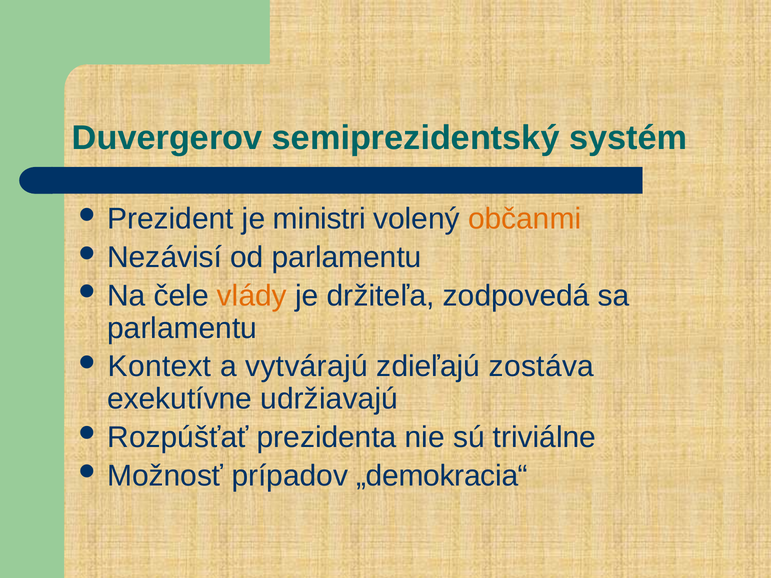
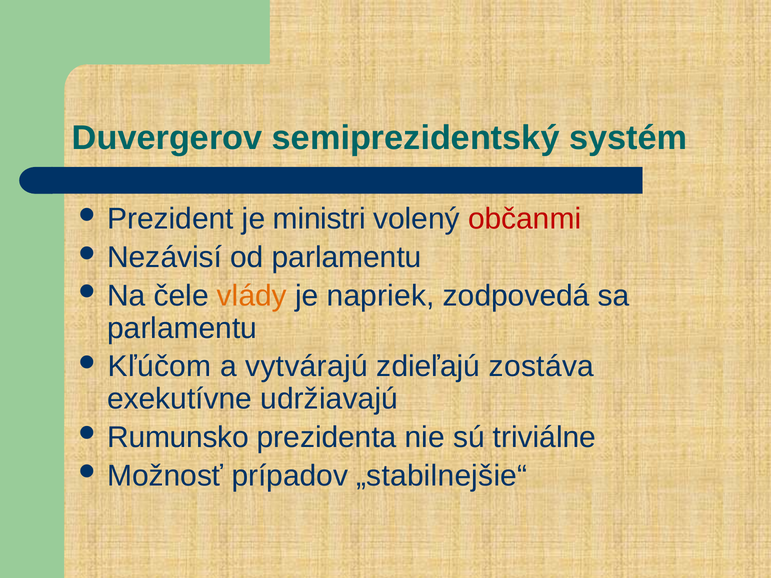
občanmi colour: orange -> red
držiteľa: držiteľa -> napriek
Kontext: Kontext -> Kľúčom
Rozpúšťať: Rozpúšťať -> Rumunsko
„demokracia“: „demokracia“ -> „stabilnejšie“
